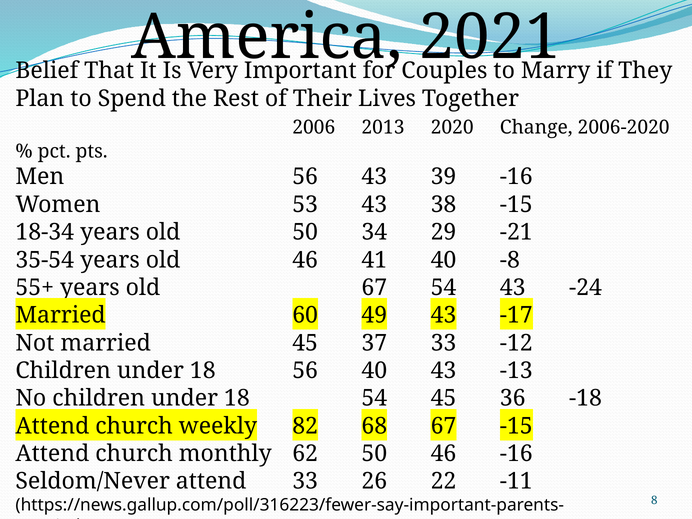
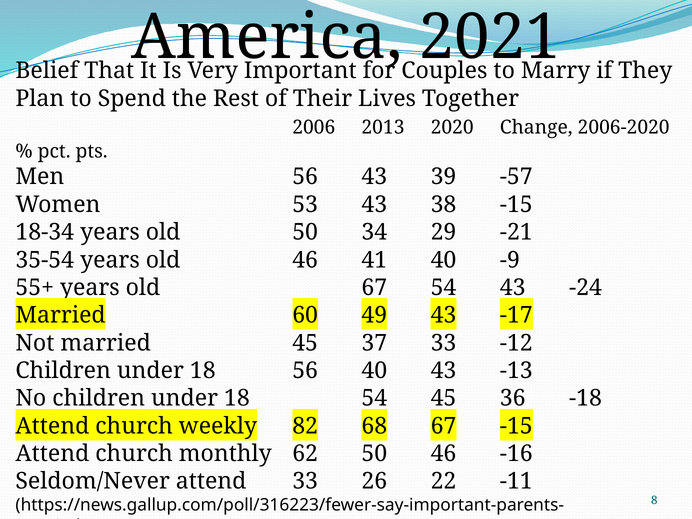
39 -16: -16 -> -57
-8: -8 -> -9
